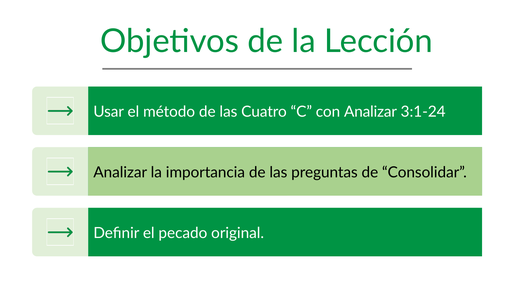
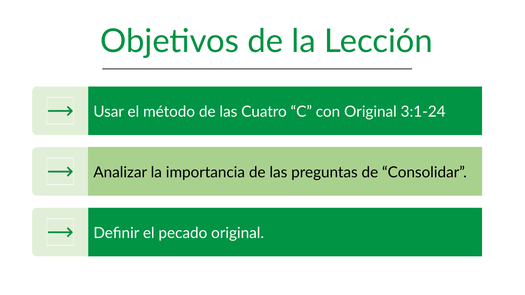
con Analizar: Analizar -> Original
